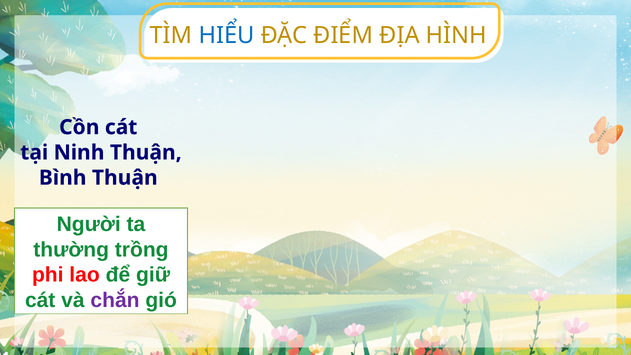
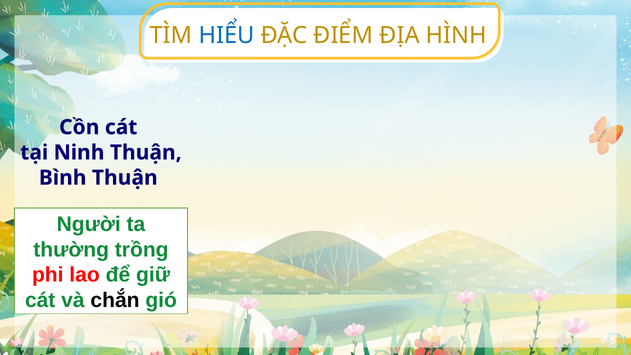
chắn colour: purple -> black
